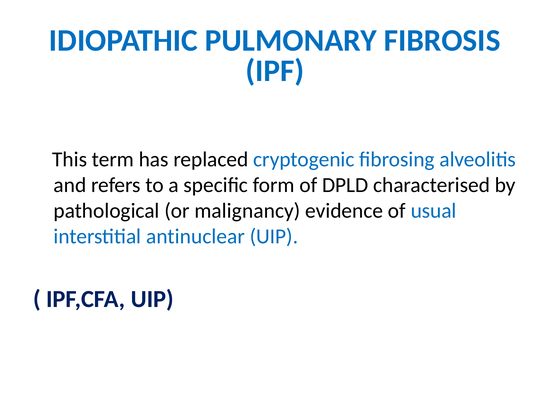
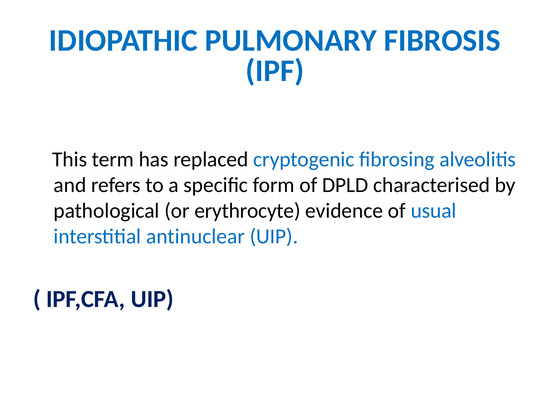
malignancy: malignancy -> erythrocyte
